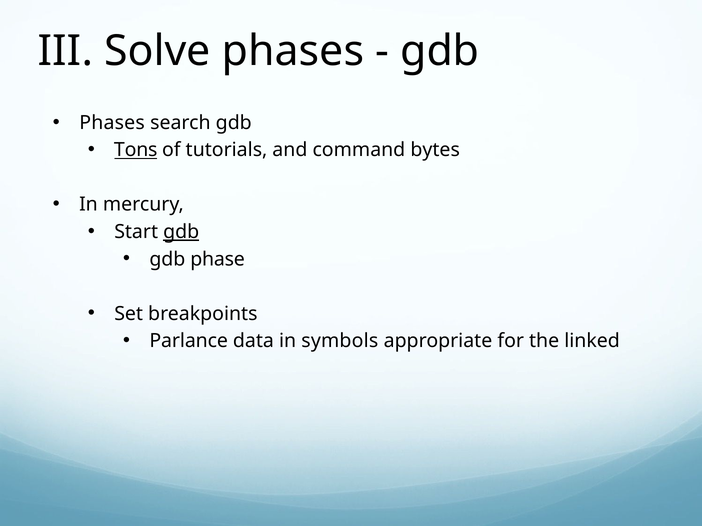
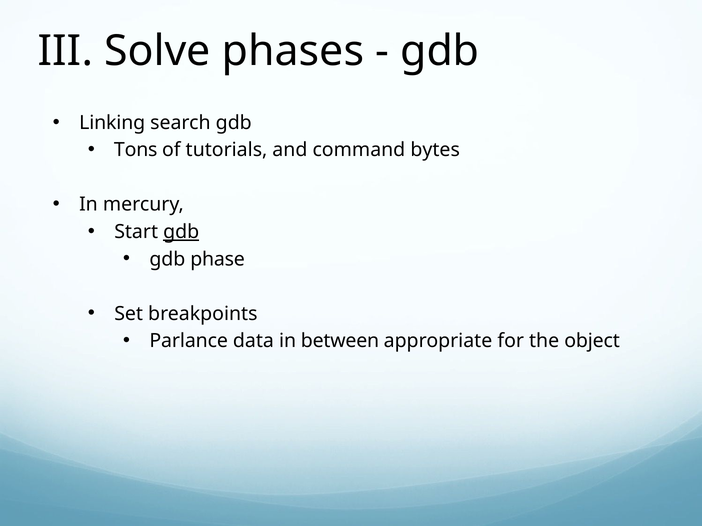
Phases at (112, 123): Phases -> Linking
Tons underline: present -> none
symbols: symbols -> between
linked: linked -> object
